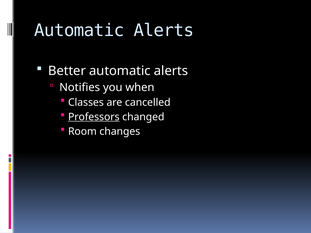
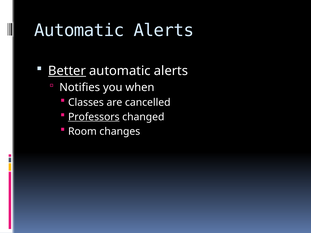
Better underline: none -> present
